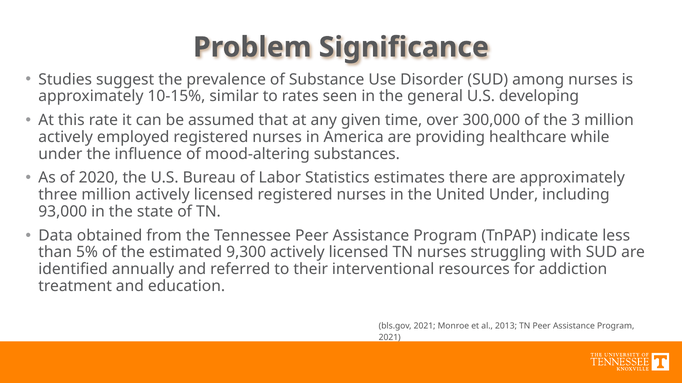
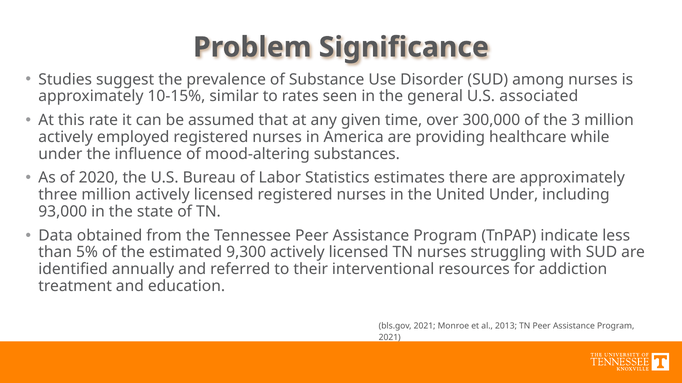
developing: developing -> associated
